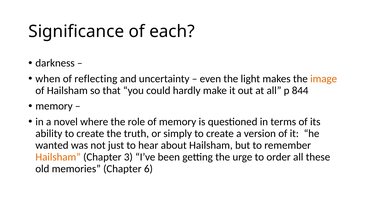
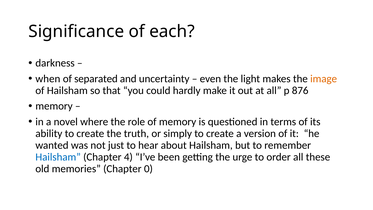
reflecting: reflecting -> separated
844: 844 -> 876
Hailsham at (58, 157) colour: orange -> blue
3: 3 -> 4
6: 6 -> 0
